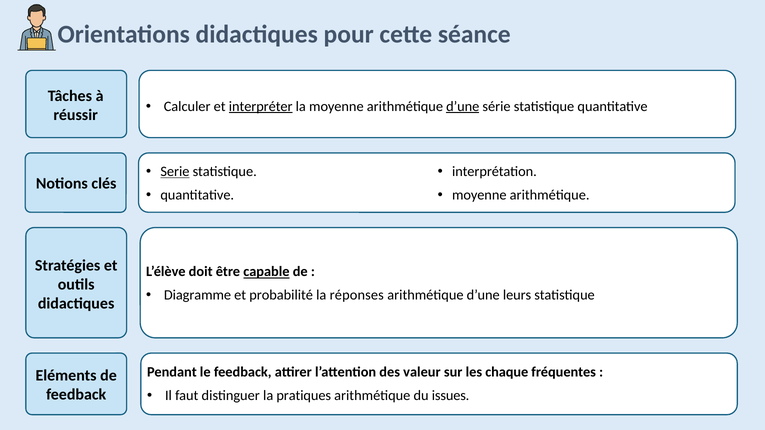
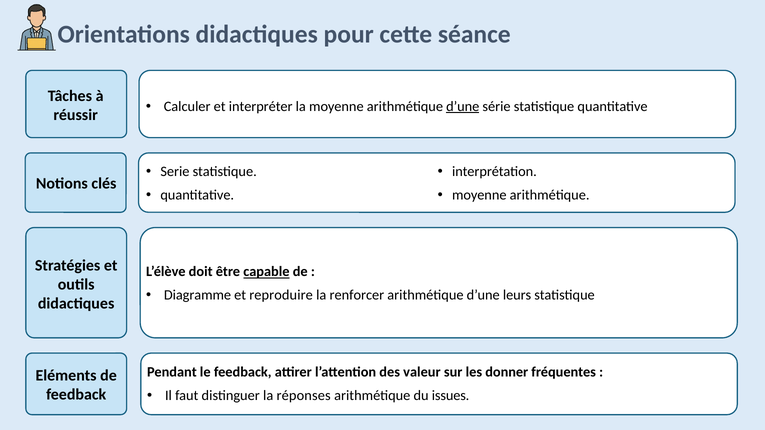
interpréter underline: present -> none
Serie underline: present -> none
probabilité: probabilité -> reproduire
réponses: réponses -> renforcer
chaque: chaque -> donner
pratiques: pratiques -> réponses
